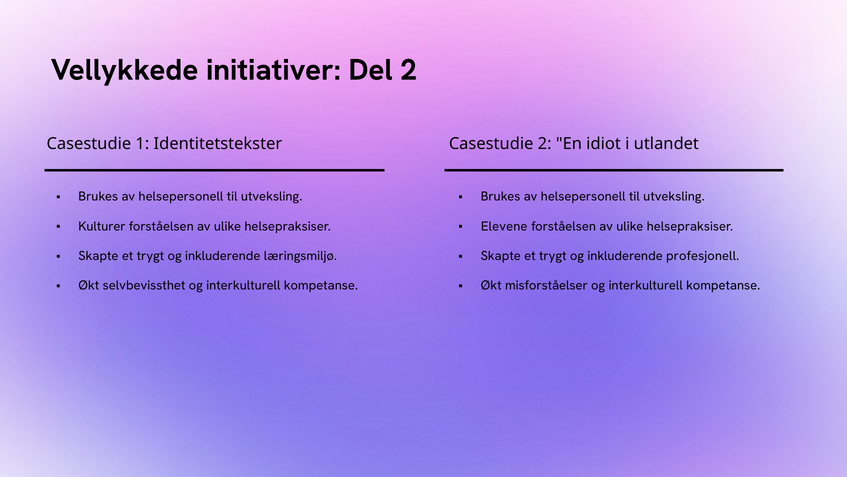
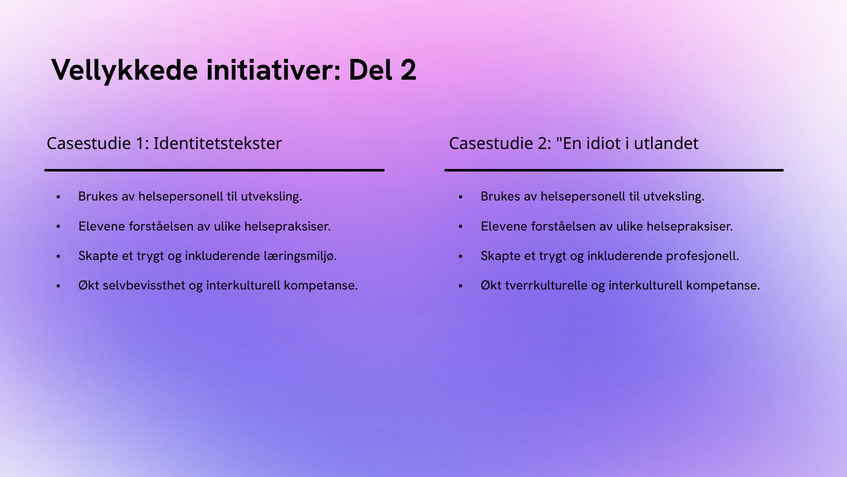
Kulturer at (102, 226): Kulturer -> Elevene
misforståelser: misforståelser -> tverrkulturelle
